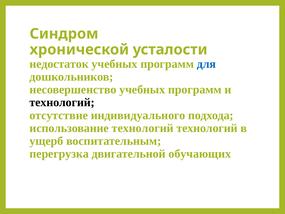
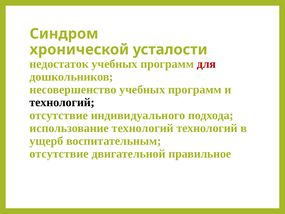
для colour: blue -> red
перегрузка at (59, 154): перегрузка -> отсутствие
обучающих: обучающих -> правильное
